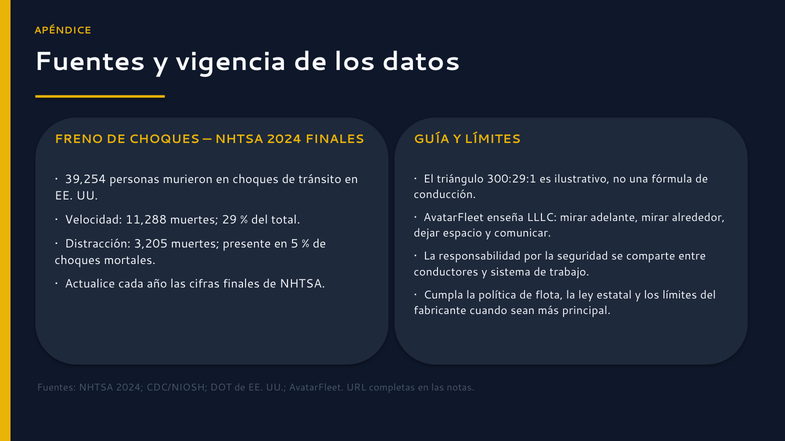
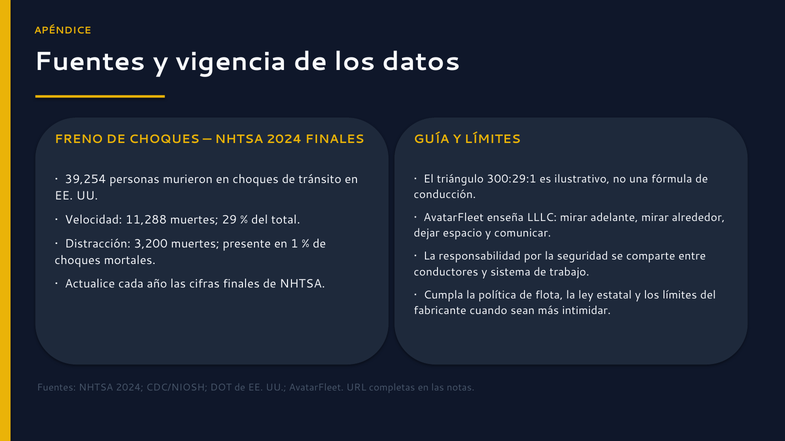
3,205: 3,205 -> 3,200
5: 5 -> 1
principal: principal -> intimidar
